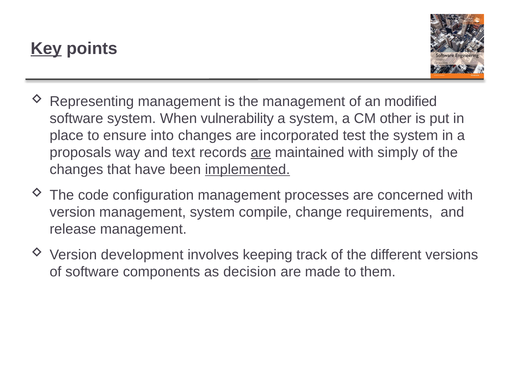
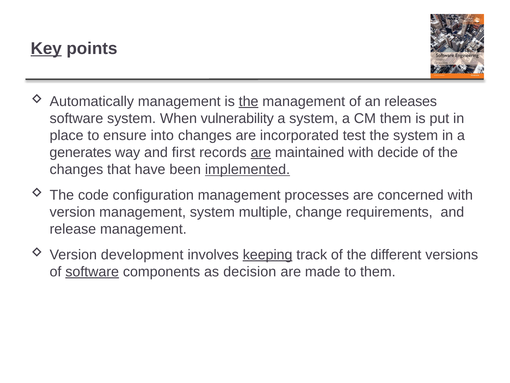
Representing: Representing -> Automatically
the at (249, 101) underline: none -> present
modified: modified -> releases
CM other: other -> them
proposals: proposals -> generates
text: text -> first
simply: simply -> decide
compile: compile -> multiple
keeping underline: none -> present
software at (92, 271) underline: none -> present
